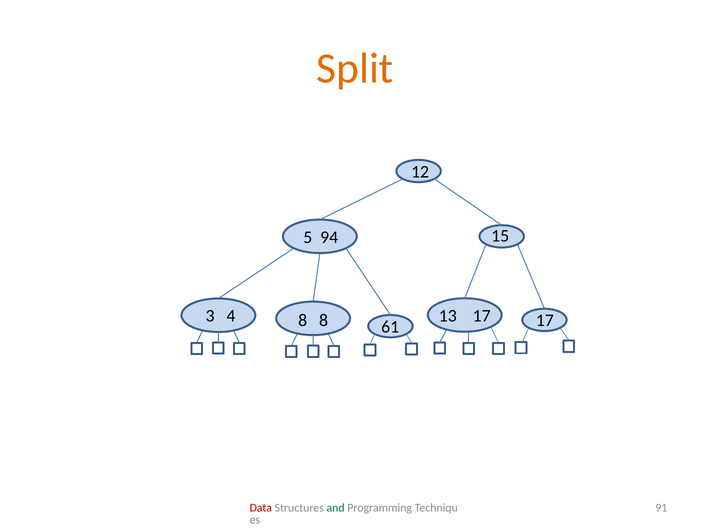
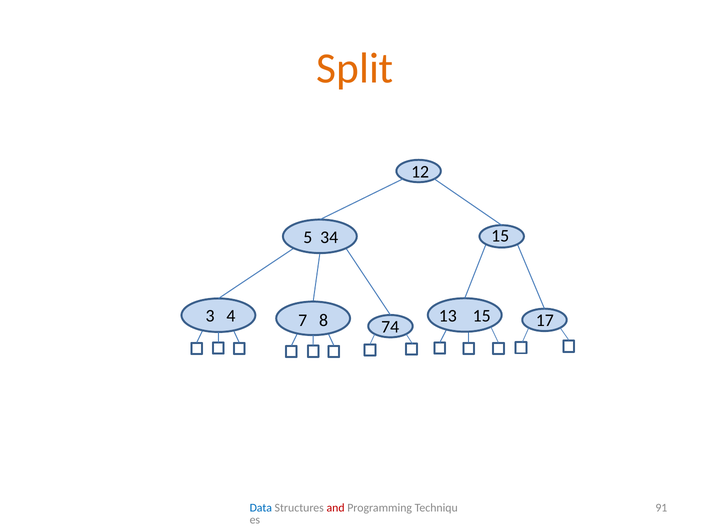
94: 94 -> 34
4 8: 8 -> 7
61: 61 -> 74
13 17: 17 -> 15
Data colour: red -> blue
and colour: green -> red
